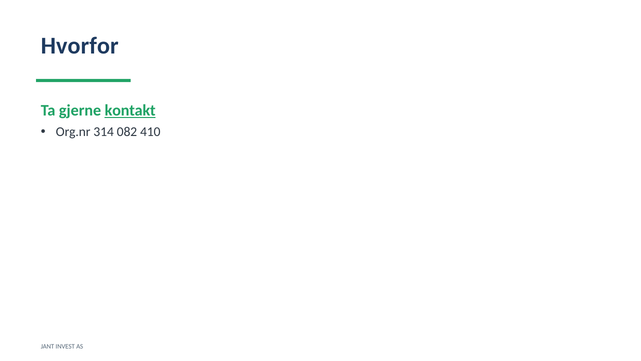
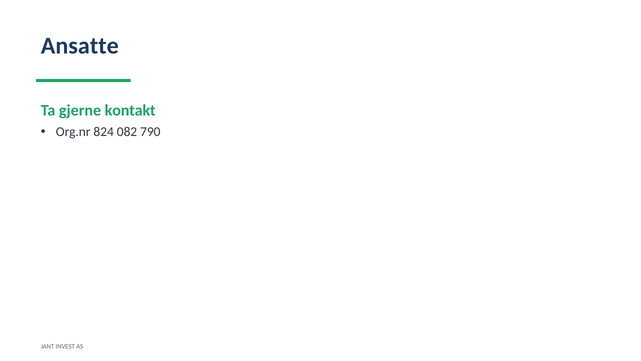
Hvorfor: Hvorfor -> Ansatte
kontakt underline: present -> none
314: 314 -> 824
410: 410 -> 790
